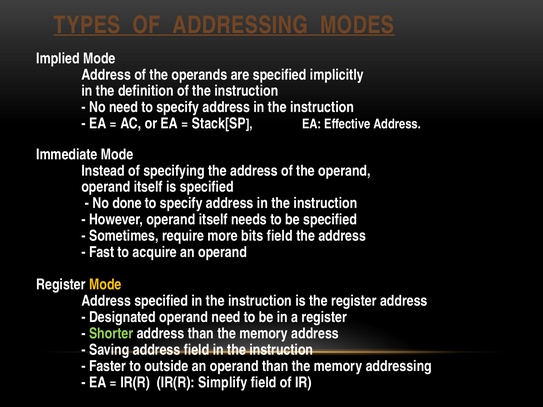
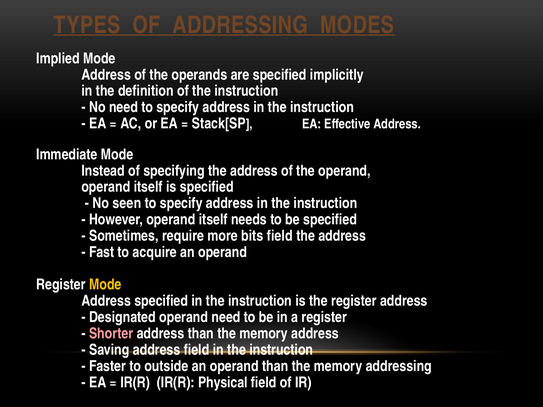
done: done -> seen
Shorter colour: light green -> pink
Simplify: Simplify -> Physical
